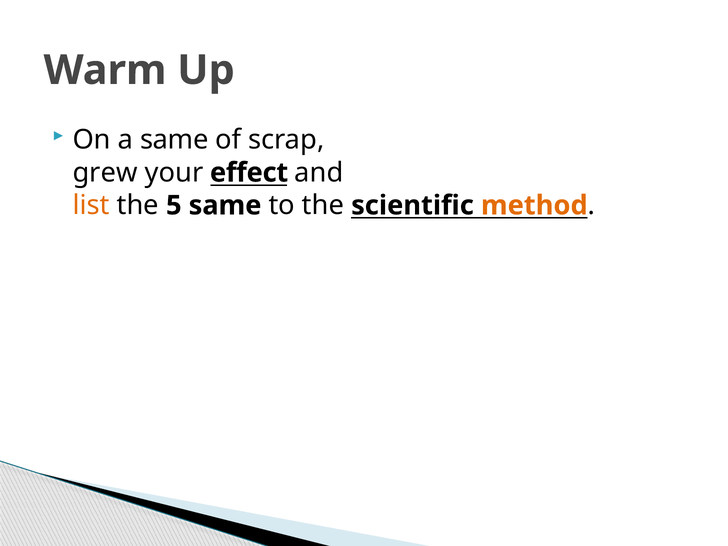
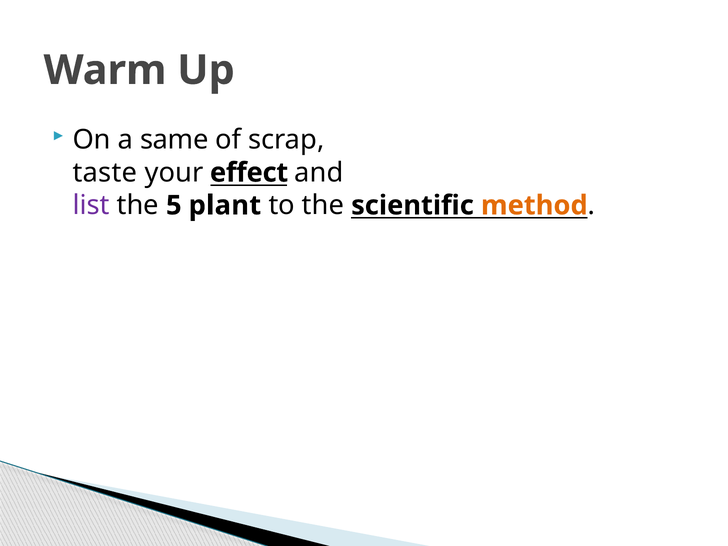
grew: grew -> taste
list colour: orange -> purple
5 same: same -> plant
